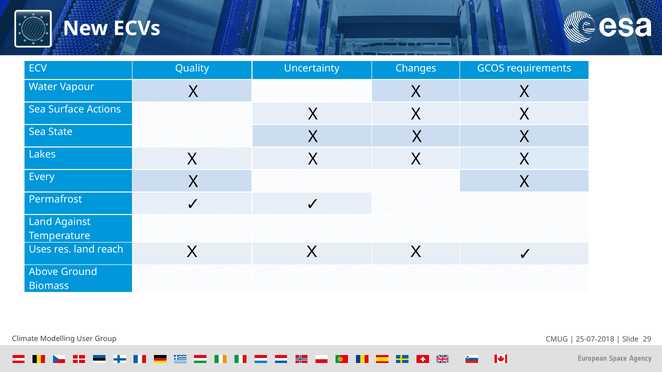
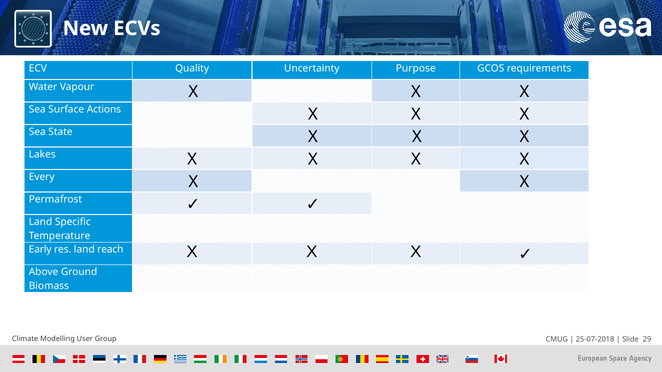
Changes: Changes -> Purpose
Against: Against -> Specific
Uses: Uses -> Early
